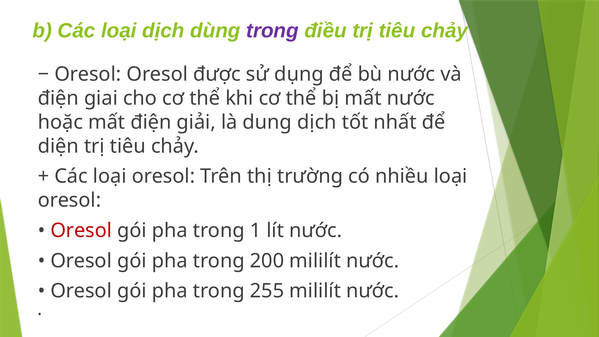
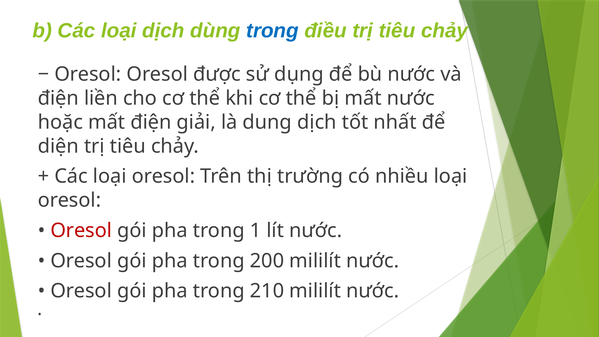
trong at (272, 31) colour: purple -> blue
giai: giai -> liền
255: 255 -> 210
